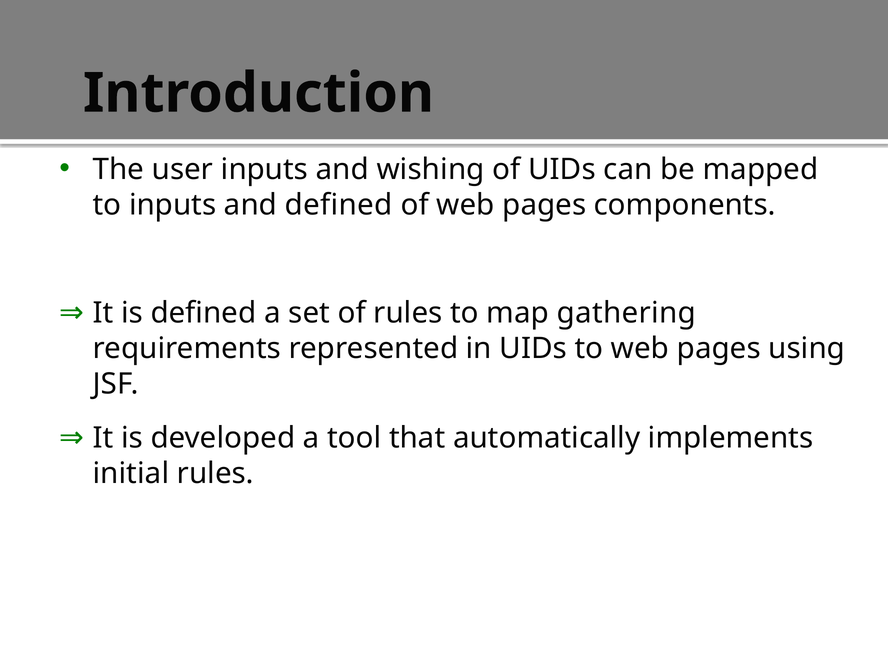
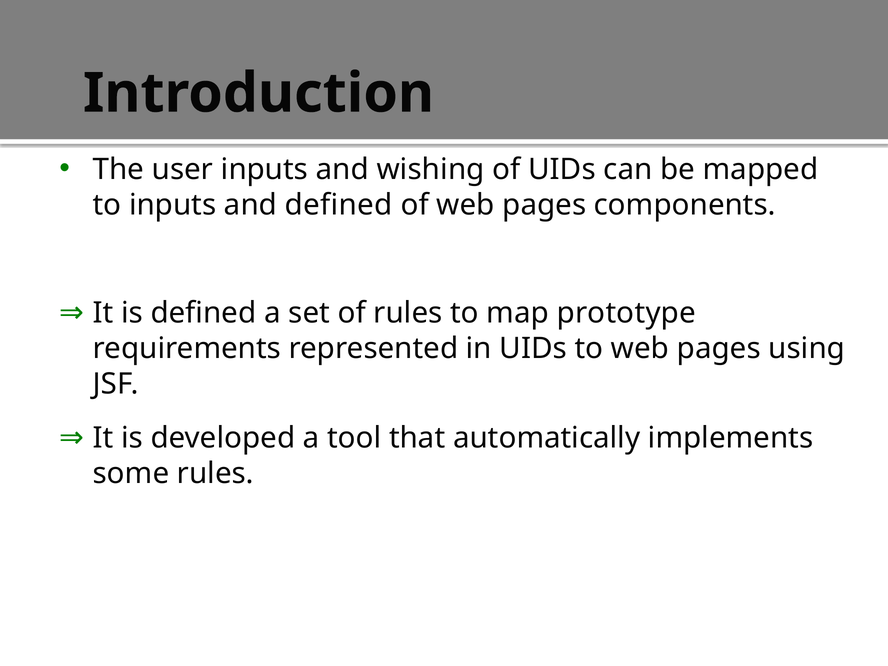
gathering: gathering -> prototype
initial: initial -> some
